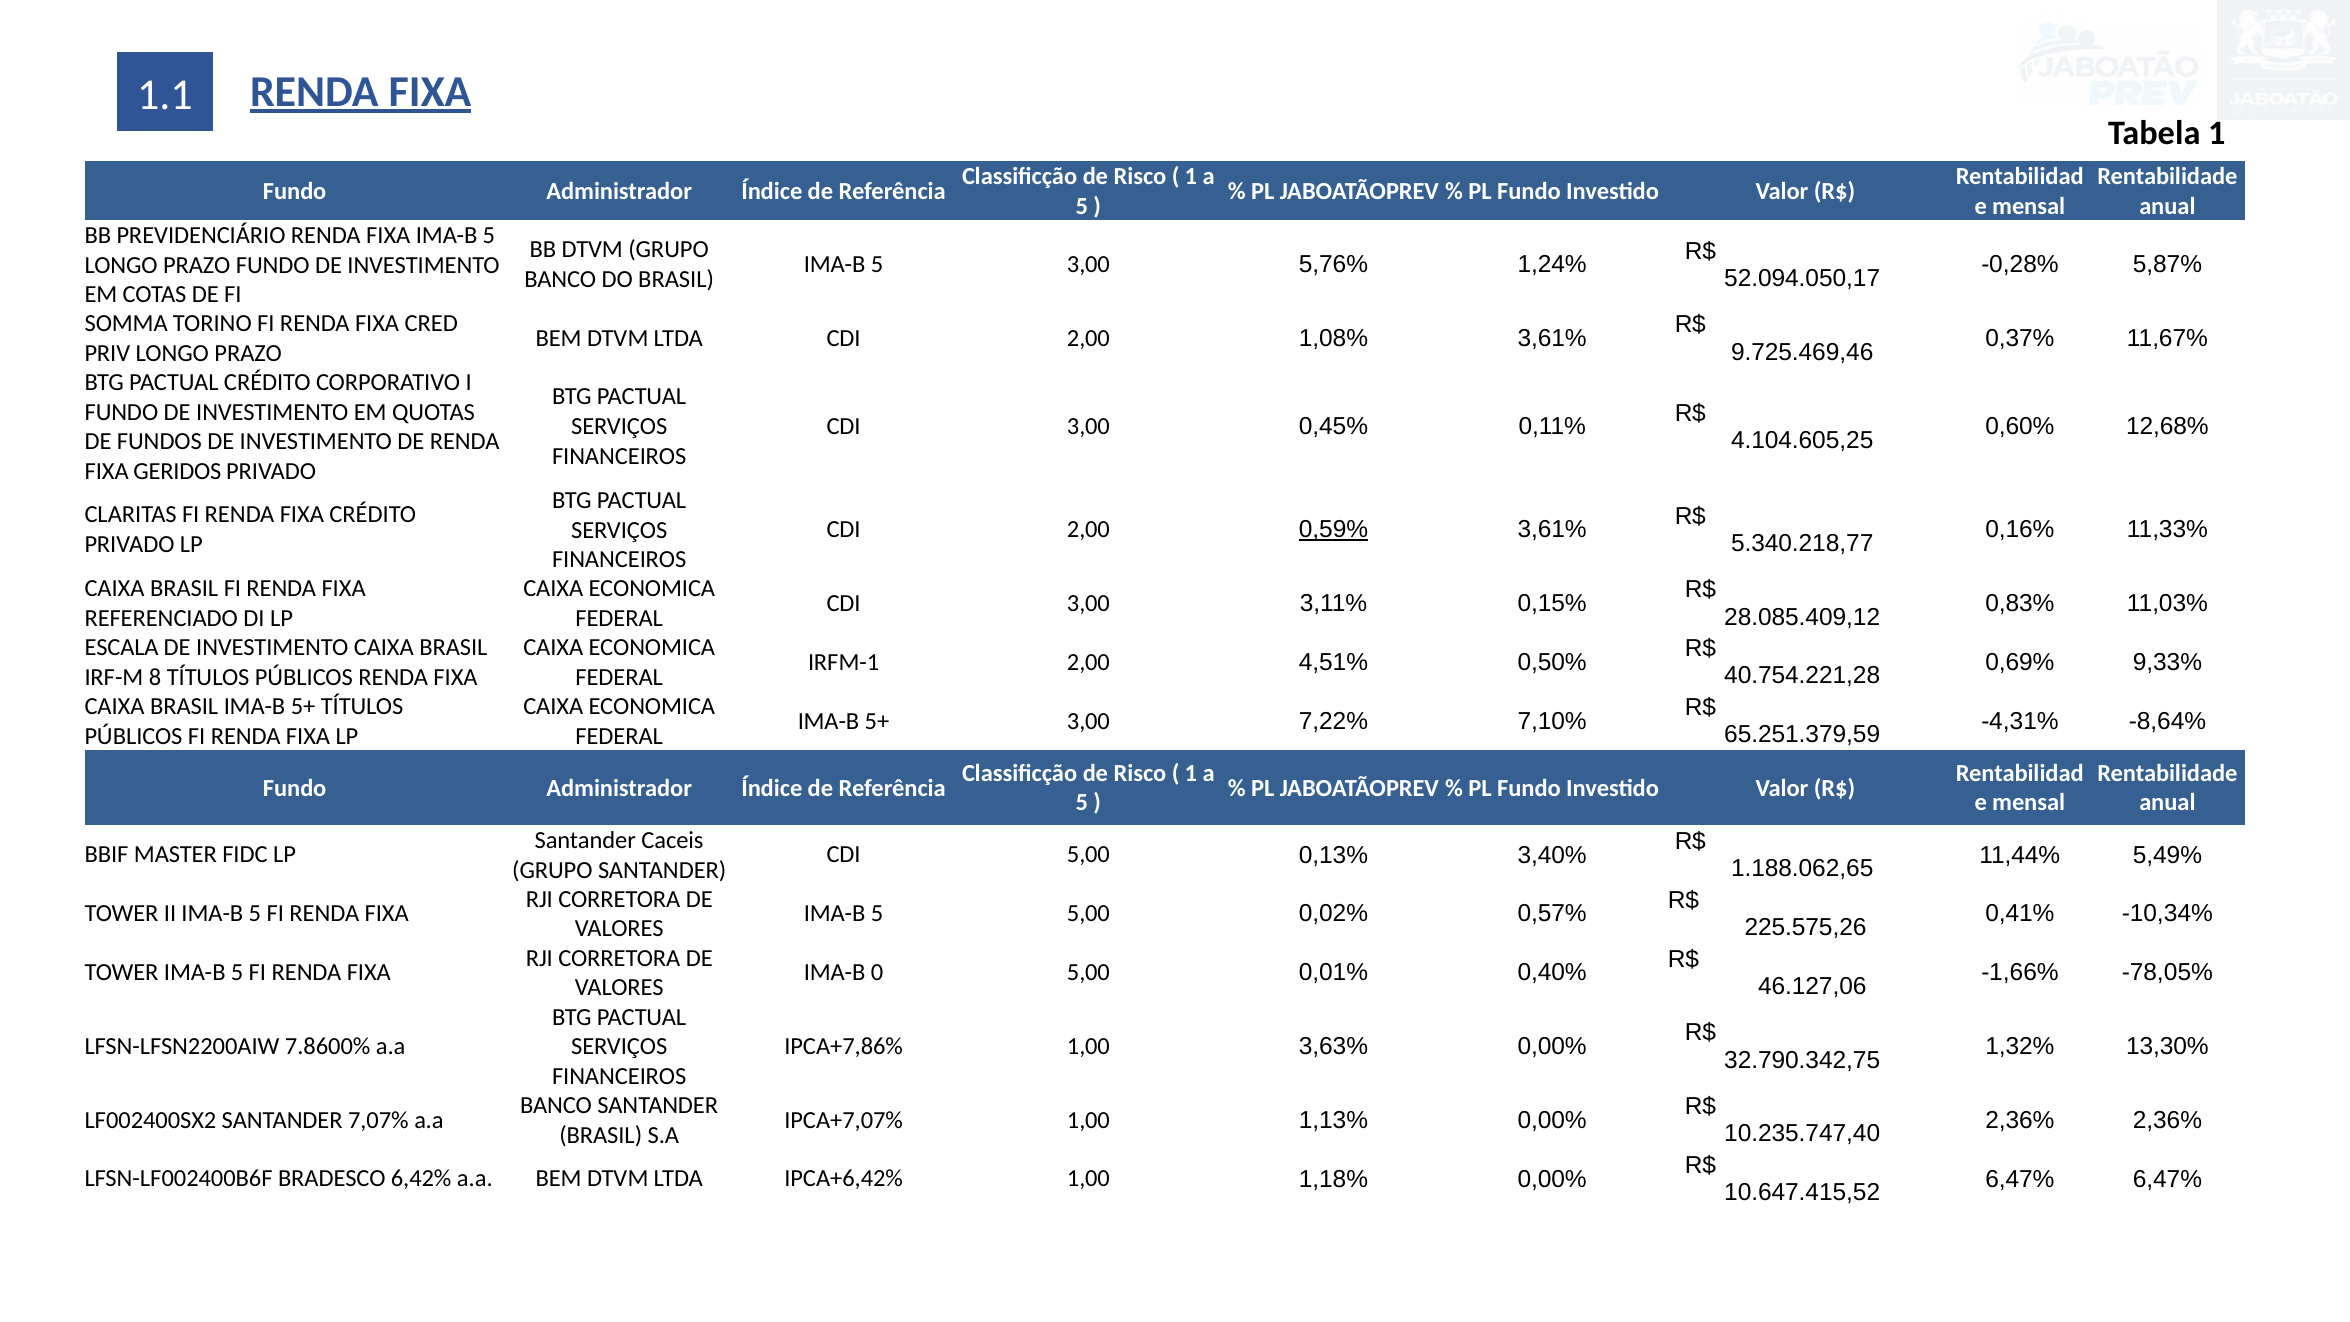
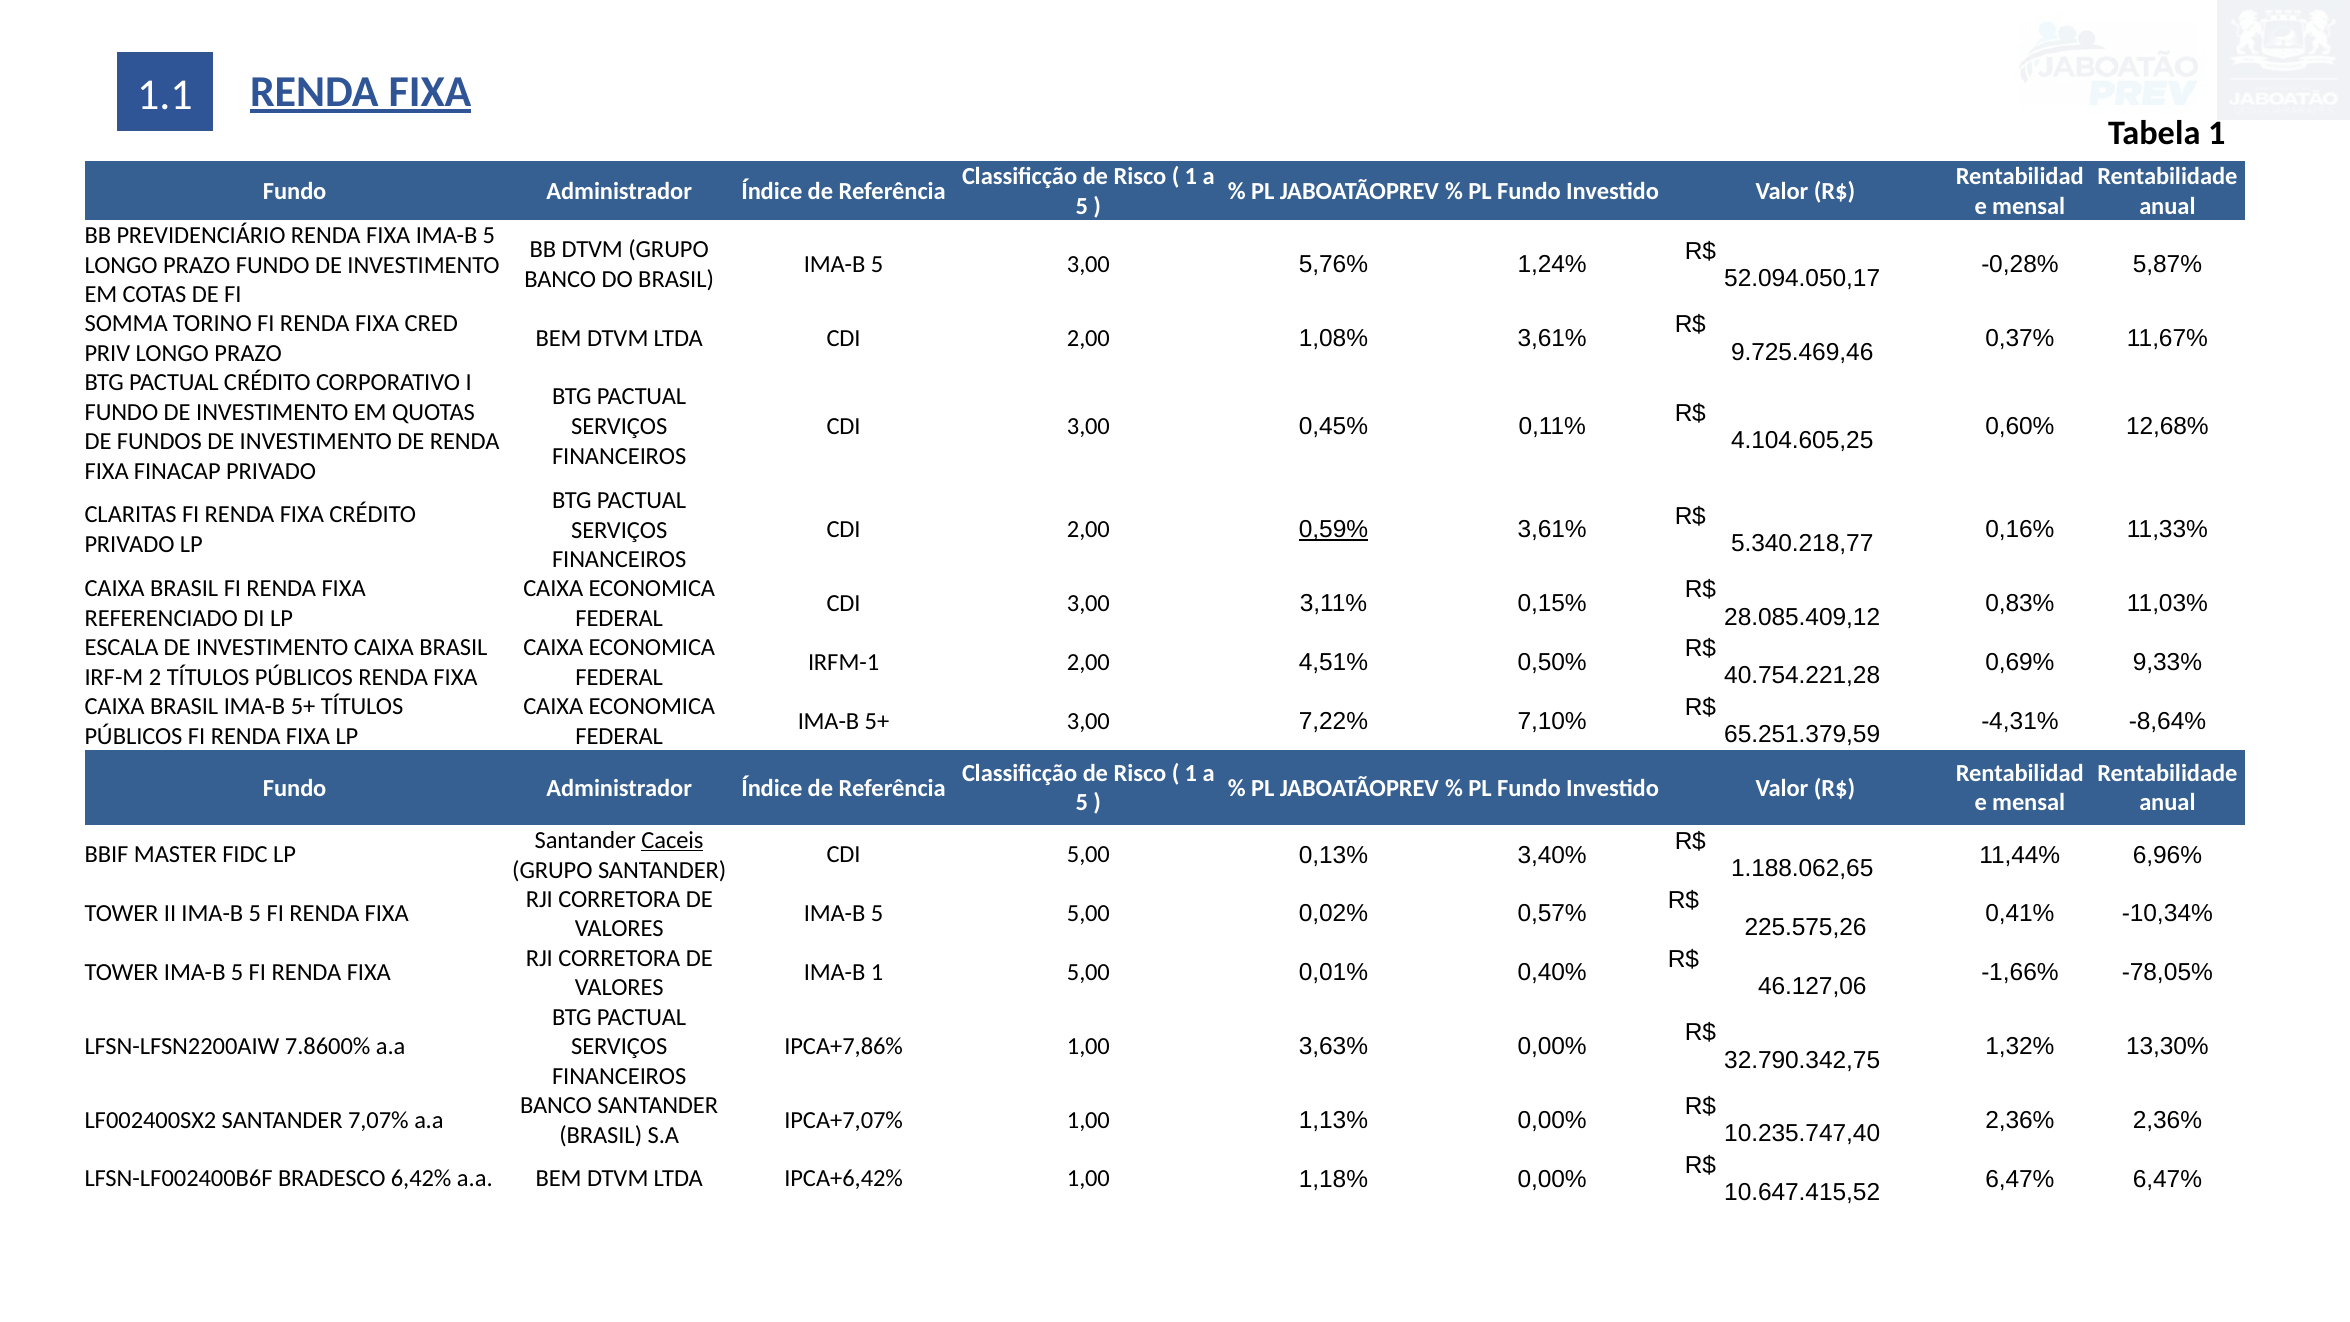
GERIDOS: GERIDOS -> FINACAP
8: 8 -> 2
Caceis underline: none -> present
5,49%: 5,49% -> 6,96%
IMA-B 0: 0 -> 1
